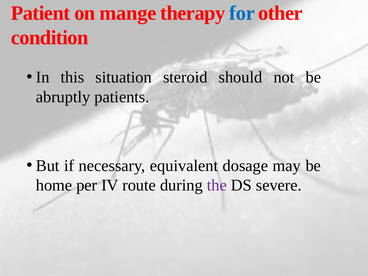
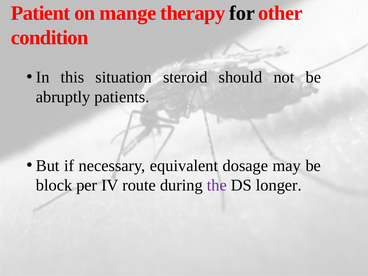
for colour: blue -> black
home: home -> block
severe: severe -> longer
